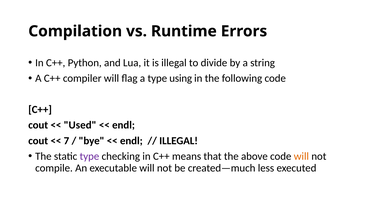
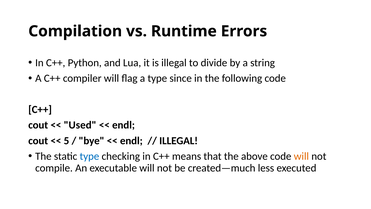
using: using -> since
7: 7 -> 5
type at (89, 156) colour: purple -> blue
